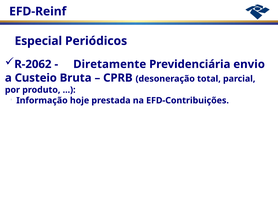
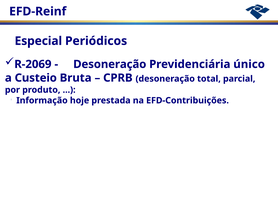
R-2062: R-2062 -> R-2069
Diretamente at (110, 64): Diretamente -> Desoneração
envio: envio -> único
